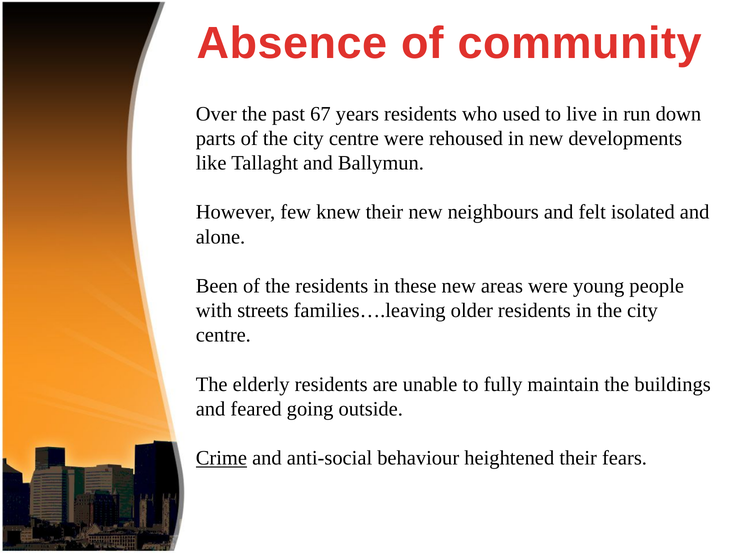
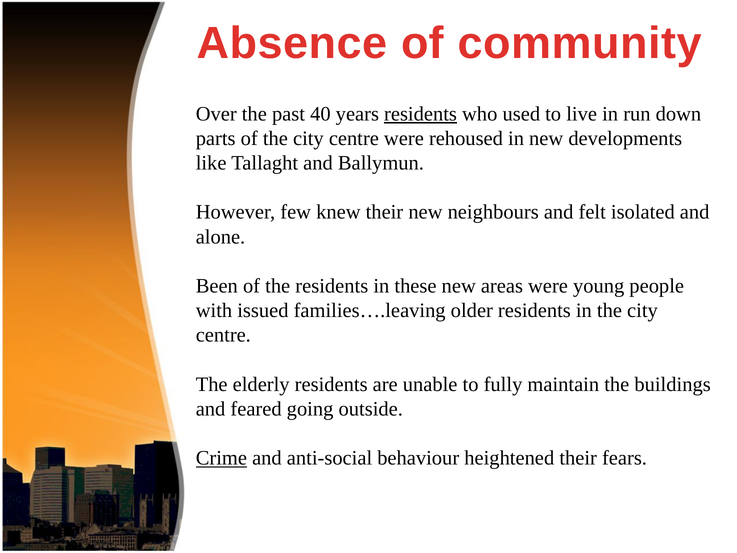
67: 67 -> 40
residents at (421, 114) underline: none -> present
streets: streets -> issued
